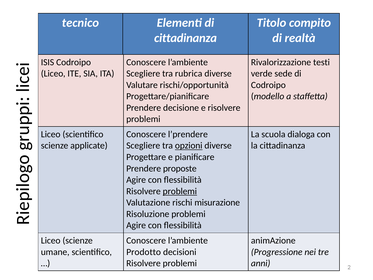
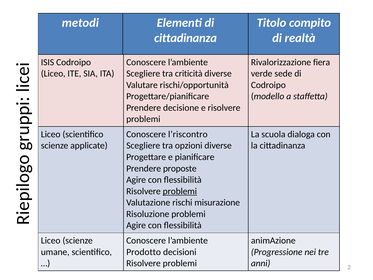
tecnico: tecnico -> metodi
testi: testi -> fiera
rubrica: rubrica -> criticità
l’prendere: l’prendere -> l’riscontro
opzioni underline: present -> none
